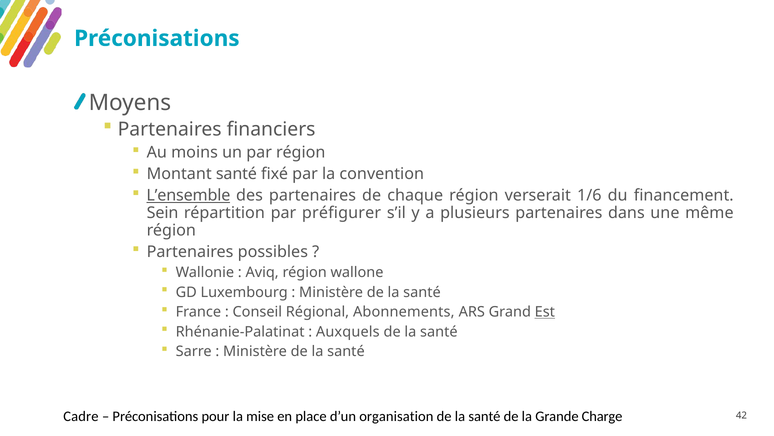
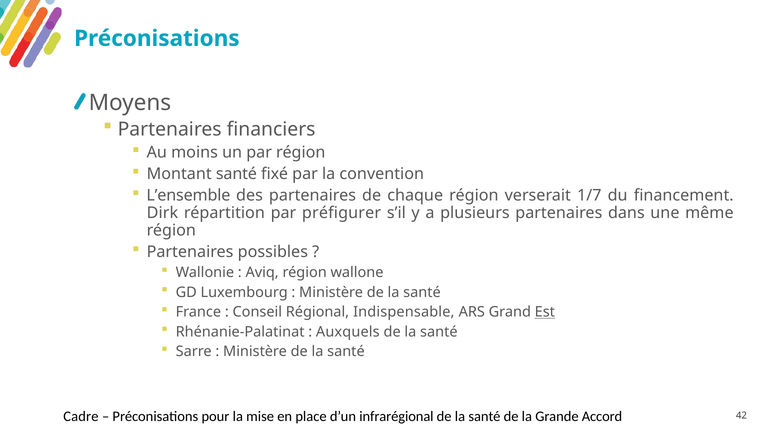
L’ensemble underline: present -> none
1/6: 1/6 -> 1/7
Sein: Sein -> Dirk
Abonnements: Abonnements -> Indispensable
organisation: organisation -> infrarégional
Charge: Charge -> Accord
